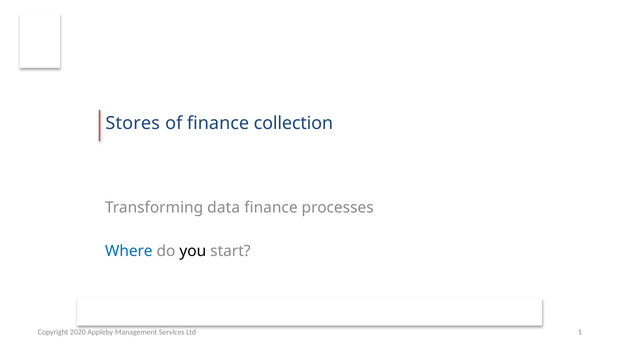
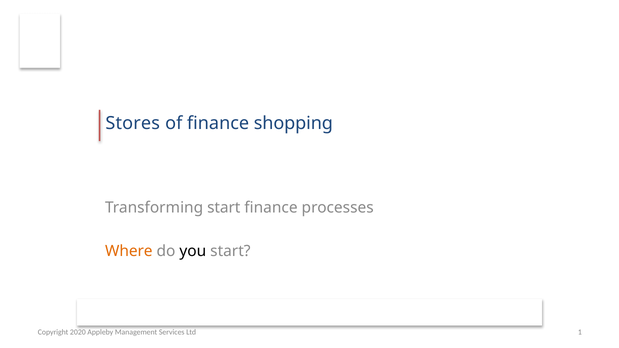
collection: collection -> shopping
Transforming data: data -> start
Where colour: blue -> orange
